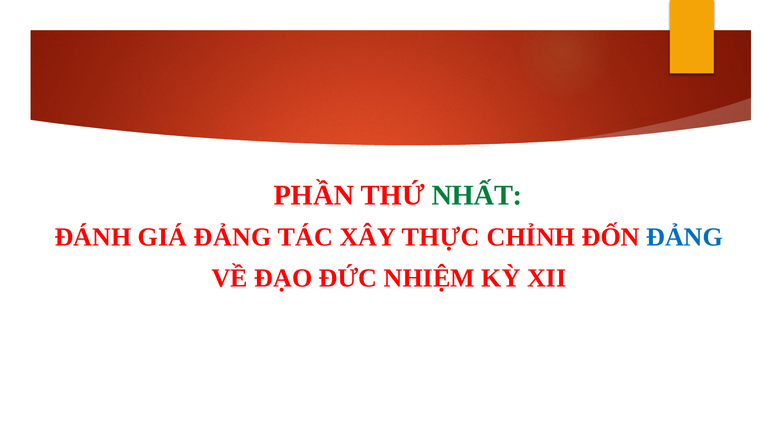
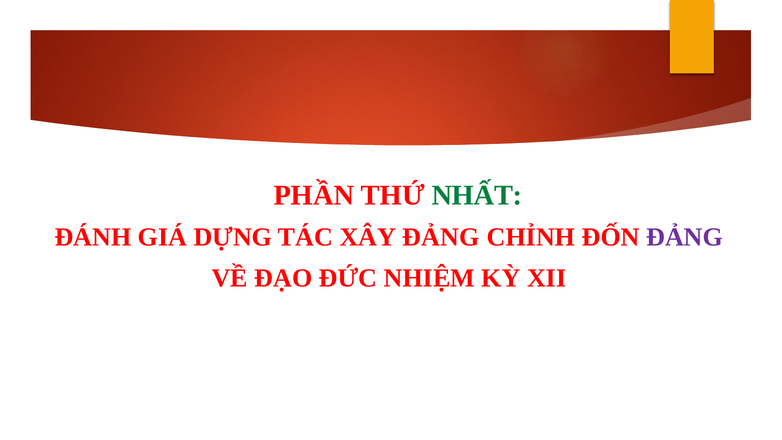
GIÁ ĐẢNG: ĐẢNG -> DỰNG
XÂY THỰC: THỰC -> ĐẢNG
ĐẢNG at (685, 237) colour: blue -> purple
